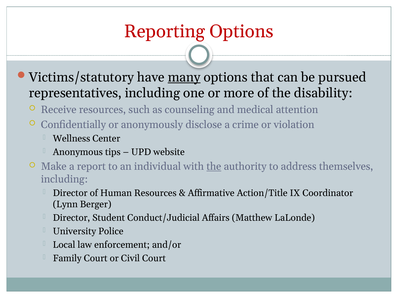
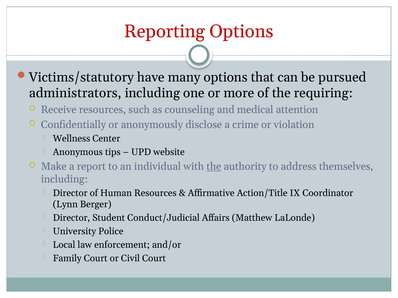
many underline: present -> none
representatives: representatives -> administrators
disability: disability -> requiring
